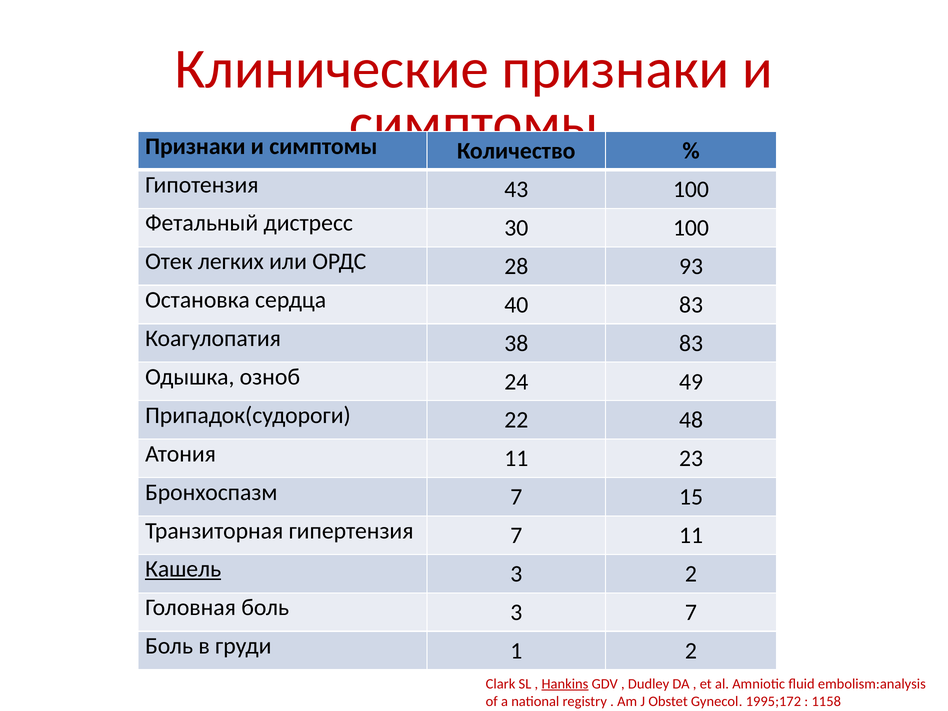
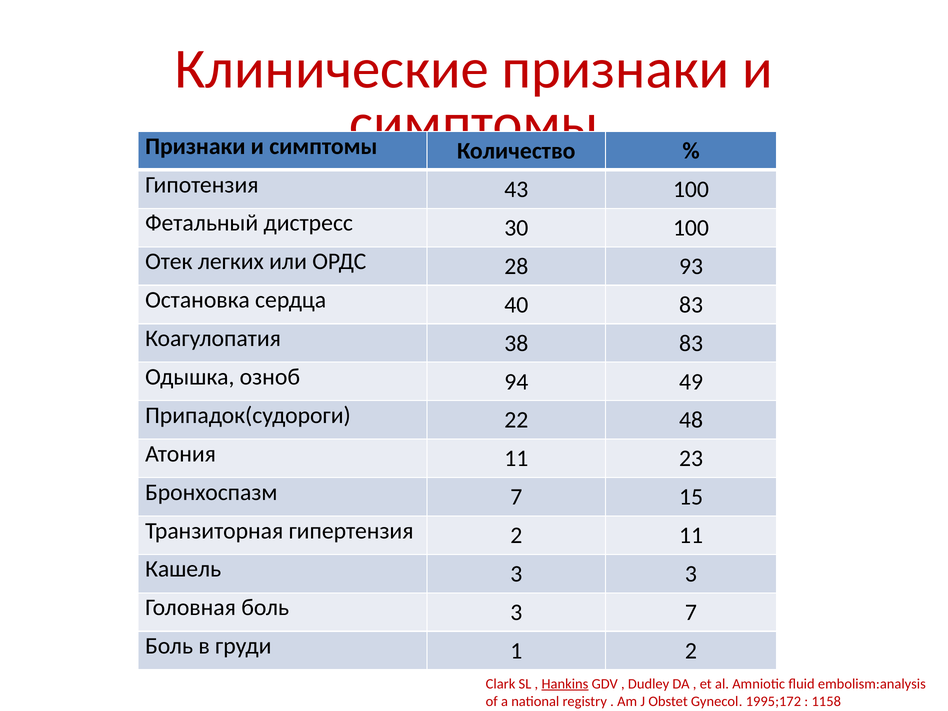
24: 24 -> 94
гипертензия 7: 7 -> 2
Кашель underline: present -> none
3 2: 2 -> 3
